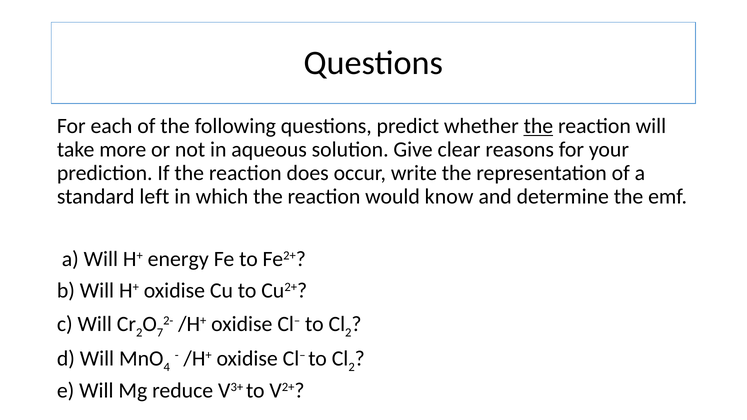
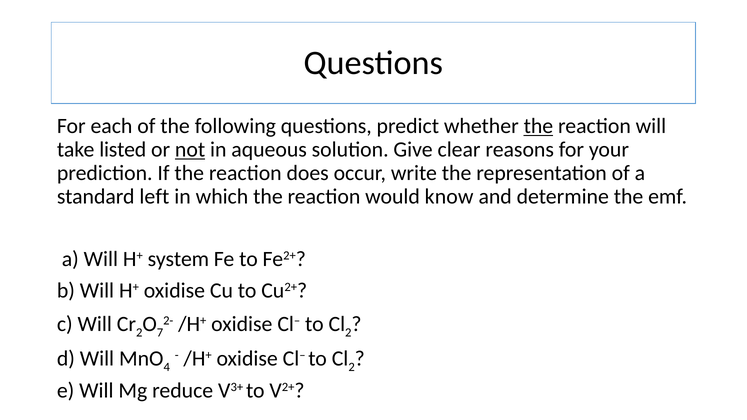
more: more -> listed
not underline: none -> present
energy: energy -> system
